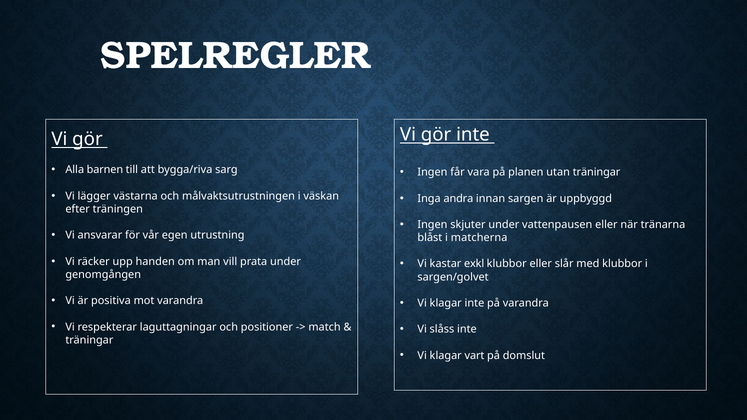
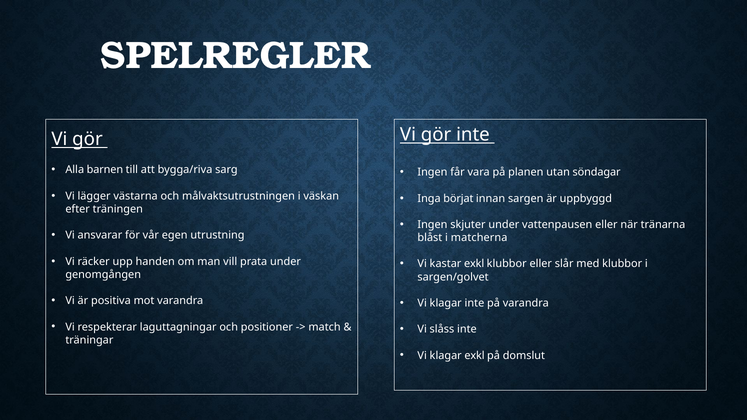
utan träningar: träningar -> söndagar
andra: andra -> börjat
klagar vart: vart -> exkl
